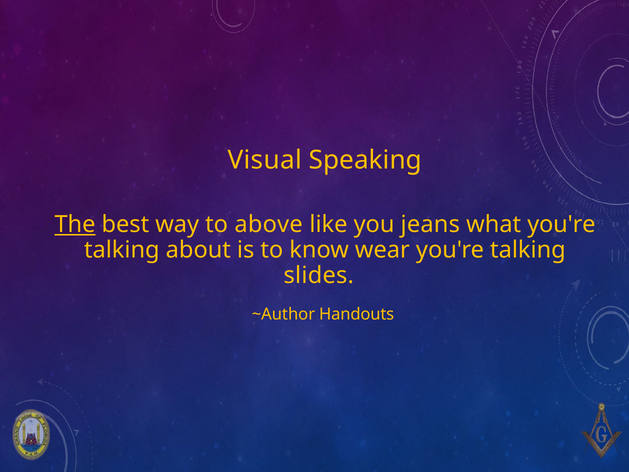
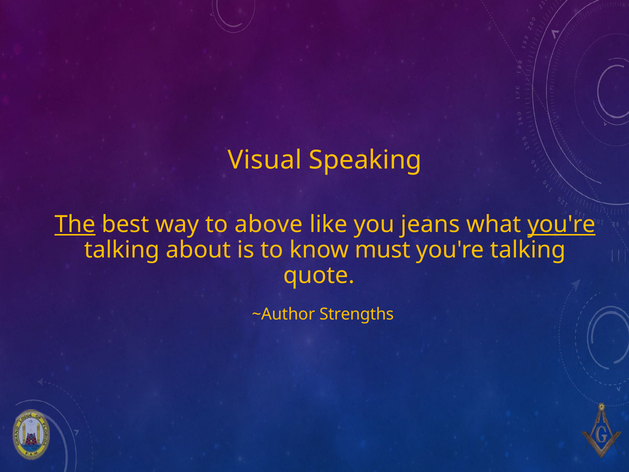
you're at (561, 224) underline: none -> present
wear: wear -> must
slides: slides -> quote
Handouts: Handouts -> Strengths
